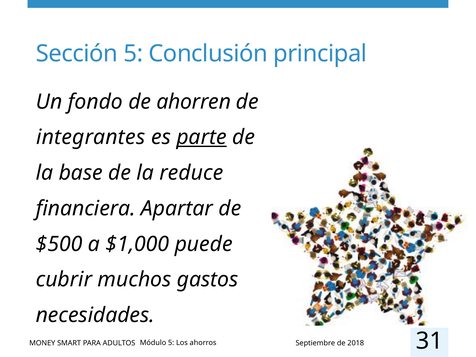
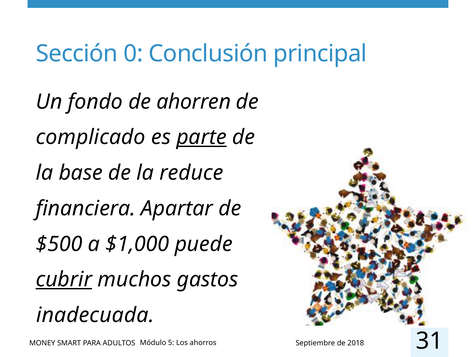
Sección 5: 5 -> 0
integrantes: integrantes -> complicado
cubrir underline: none -> present
necesidades: necesidades -> inadecuada
